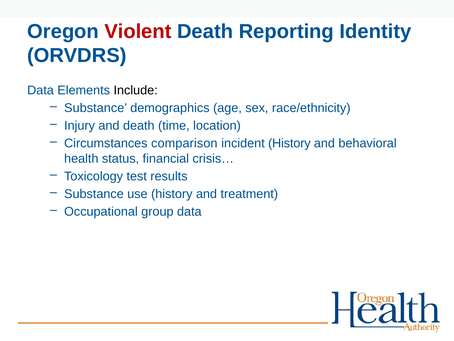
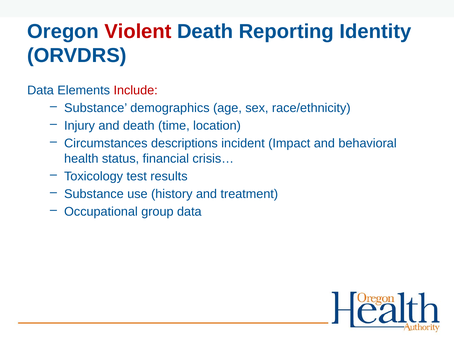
Include colour: black -> red
comparison: comparison -> descriptions
incident History: History -> Impact
